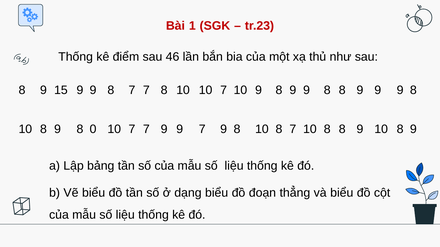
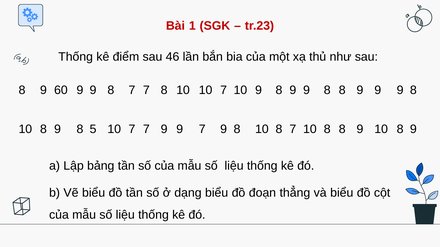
15: 15 -> 60
0: 0 -> 5
